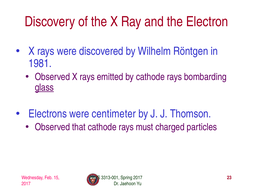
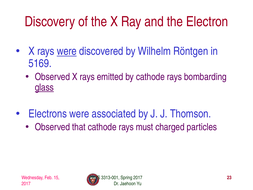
were at (67, 51) underline: none -> present
1981: 1981 -> 5169
centimeter: centimeter -> associated
